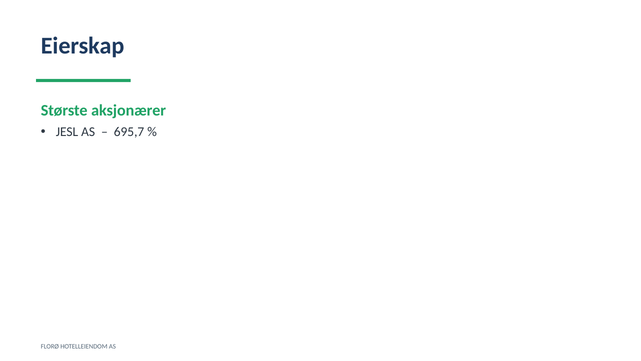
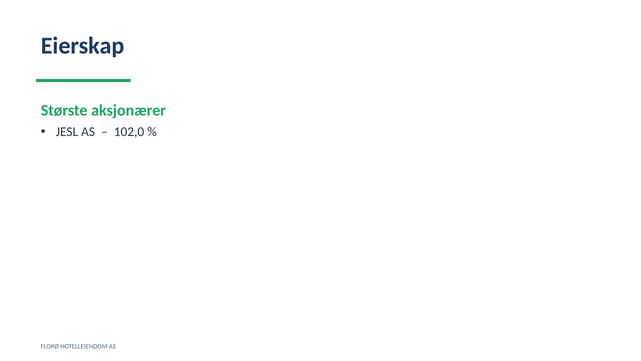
695,7: 695,7 -> 102,0
